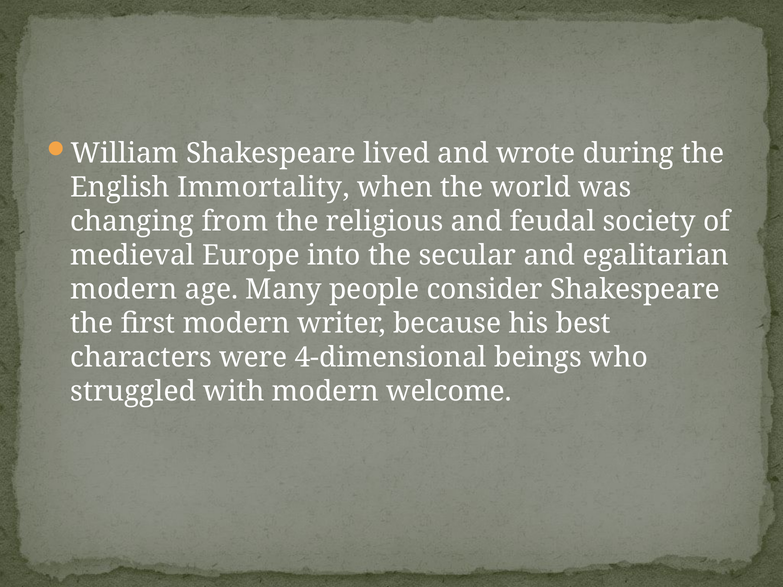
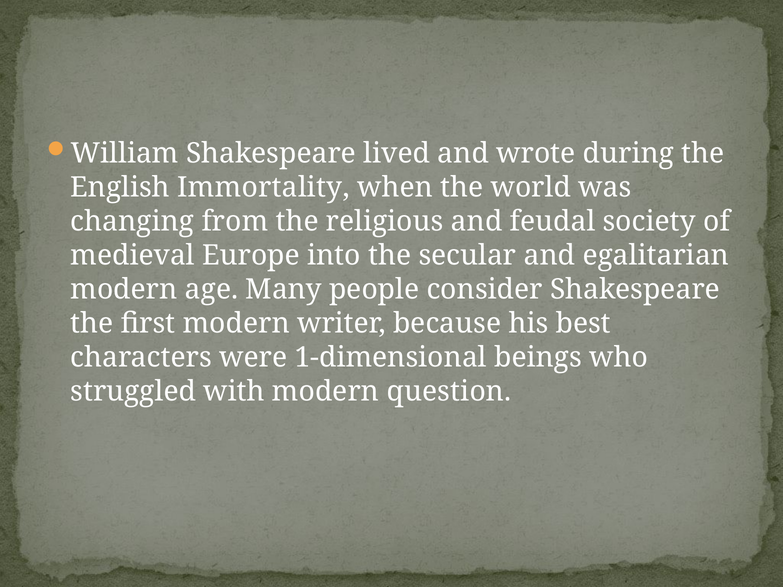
4-dimensional: 4-dimensional -> 1-dimensional
welcome: welcome -> question
